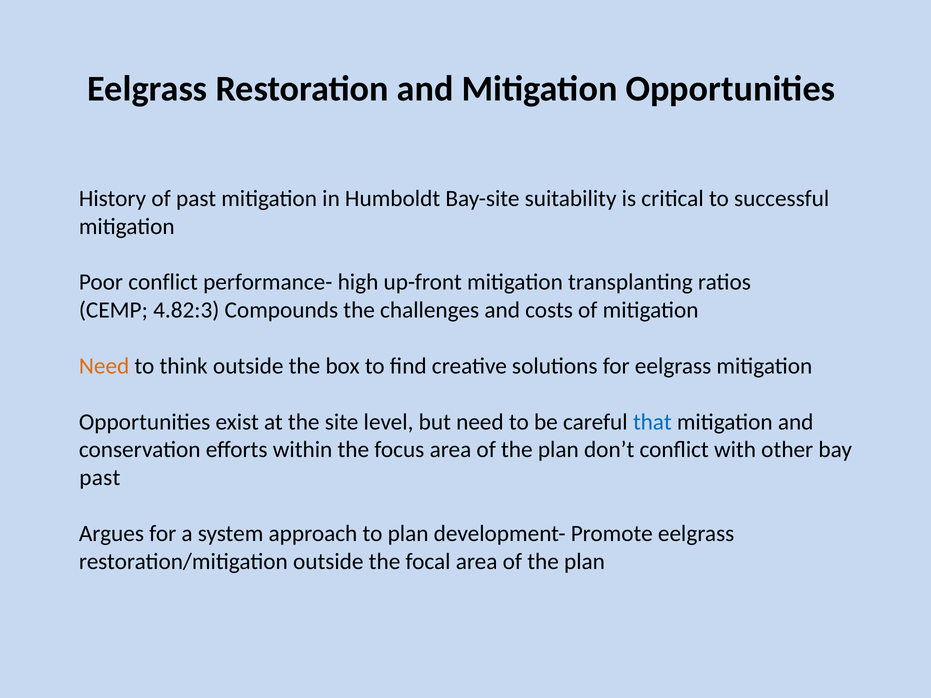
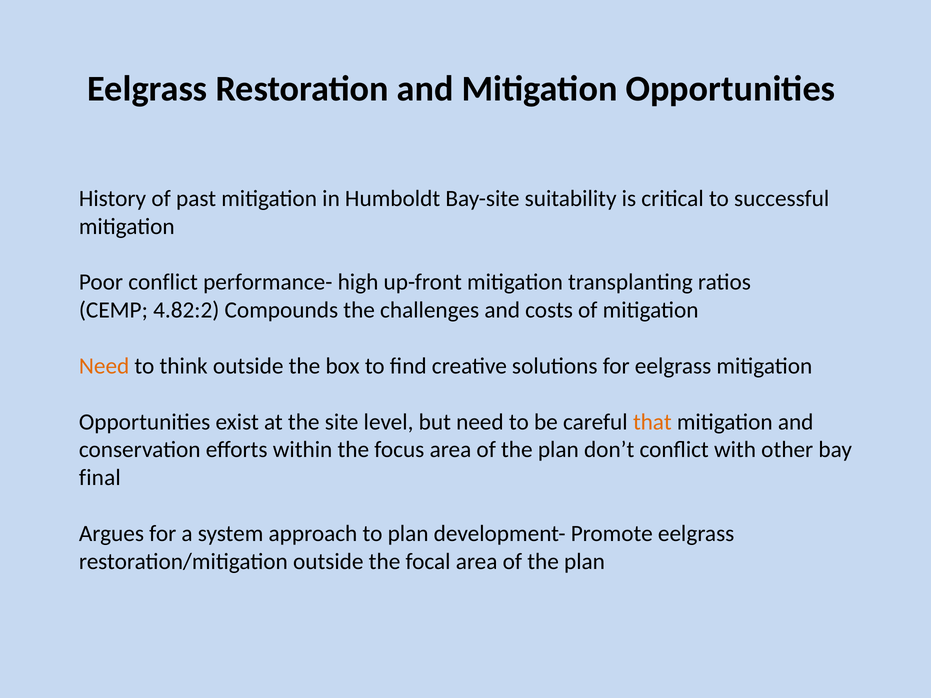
4.82:3: 4.82:3 -> 4.82:2
that colour: blue -> orange
past at (100, 478): past -> final
